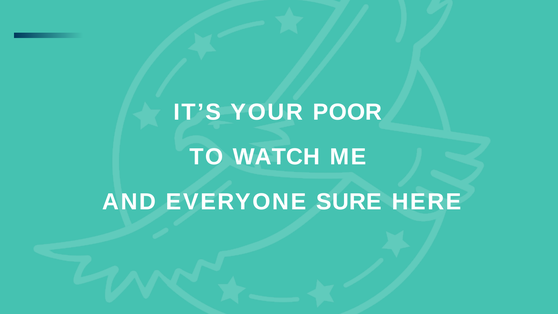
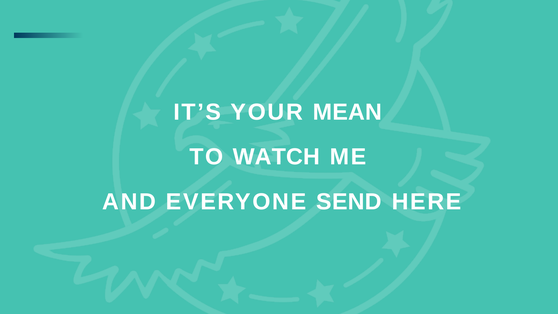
POOR: POOR -> MEAN
SURE: SURE -> SEND
